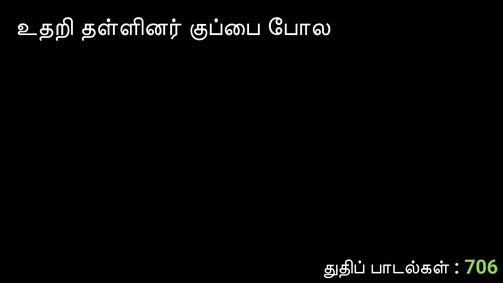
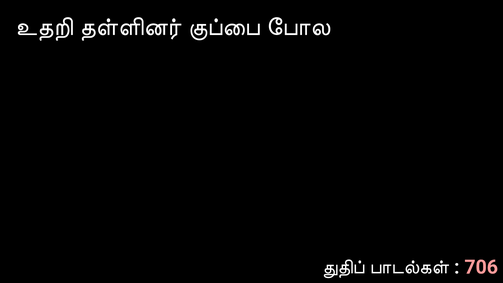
706 colour: light green -> pink
